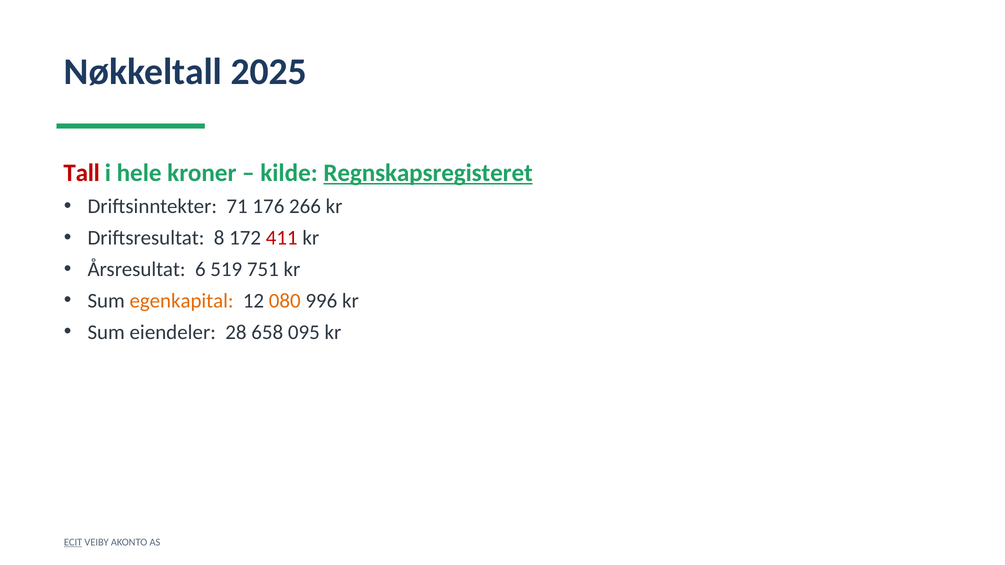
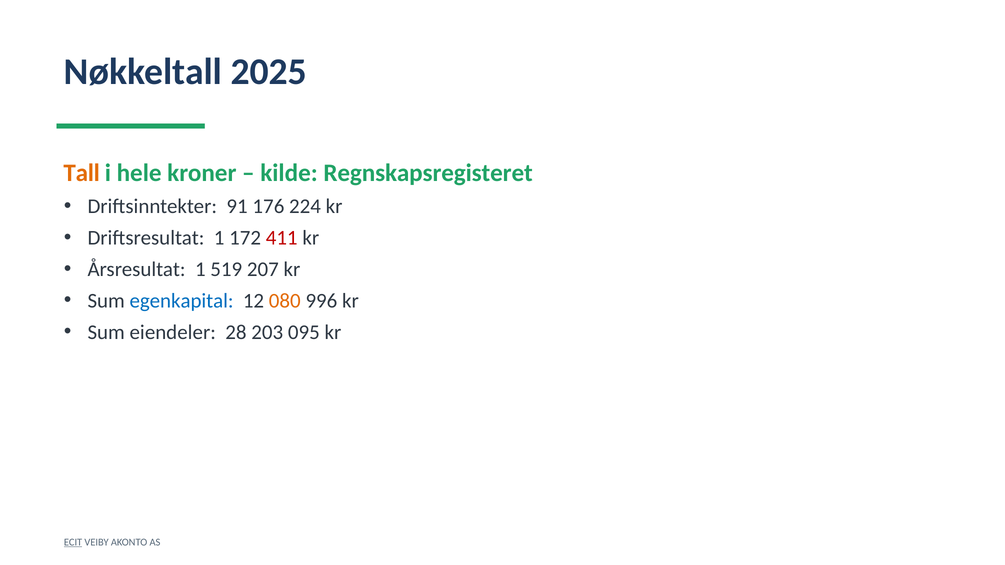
Tall colour: red -> orange
Regnskapsregisteret underline: present -> none
71: 71 -> 91
266: 266 -> 224
Driftsresultat 8: 8 -> 1
Årsresultat 6: 6 -> 1
751: 751 -> 207
egenkapital colour: orange -> blue
658: 658 -> 203
